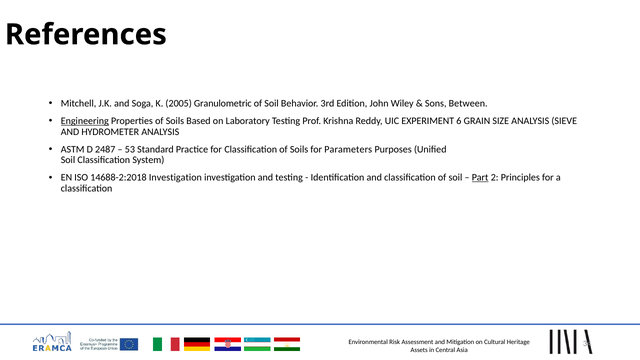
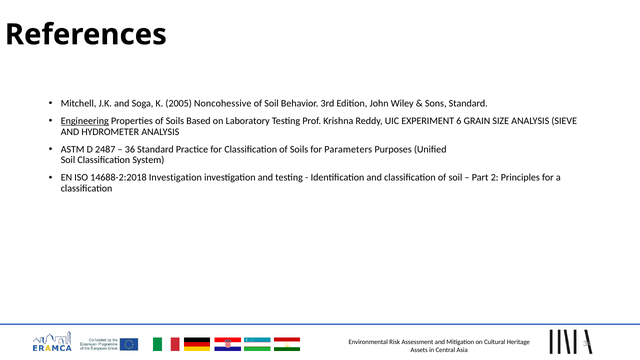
Granulometric: Granulometric -> Noncohessive
Sons Between: Between -> Standard
53: 53 -> 36
Part underline: present -> none
